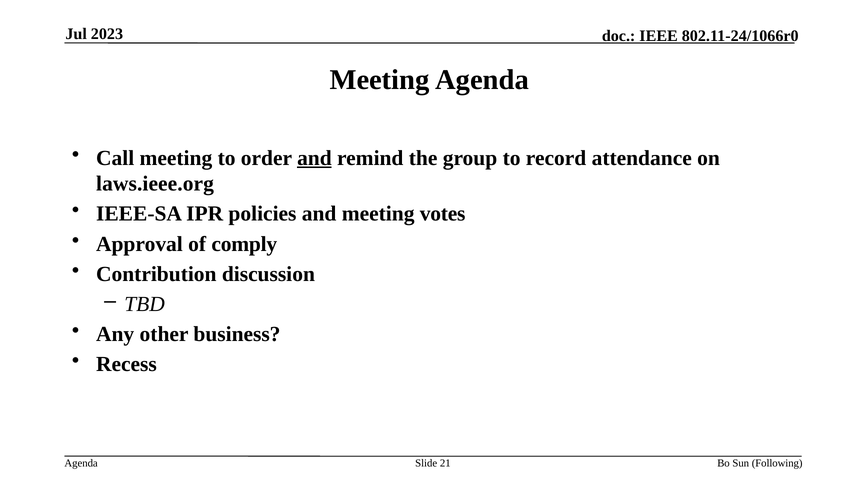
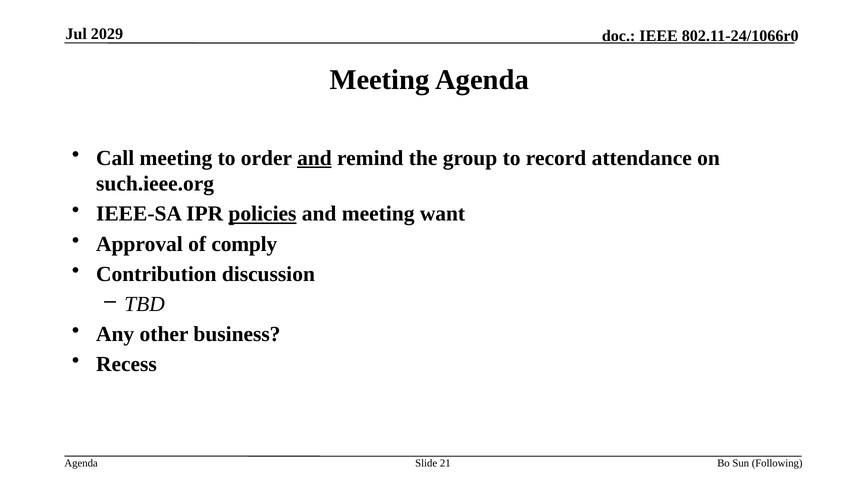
2023: 2023 -> 2029
laws.ieee.org: laws.ieee.org -> such.ieee.org
policies underline: none -> present
votes: votes -> want
